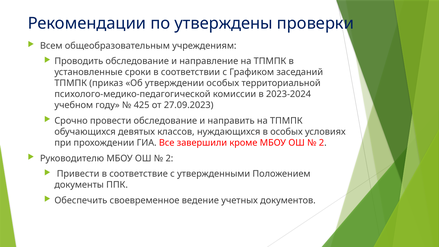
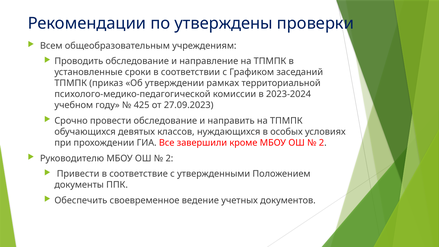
утверждении особых: особых -> рамках
